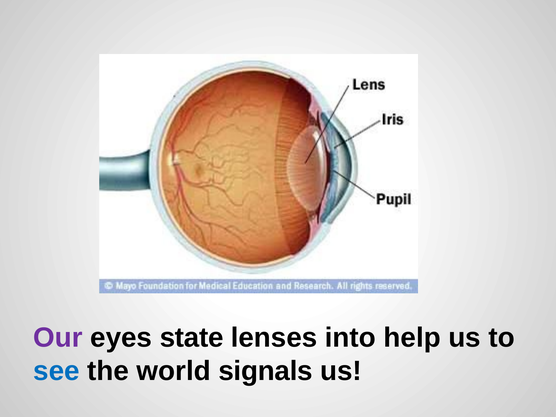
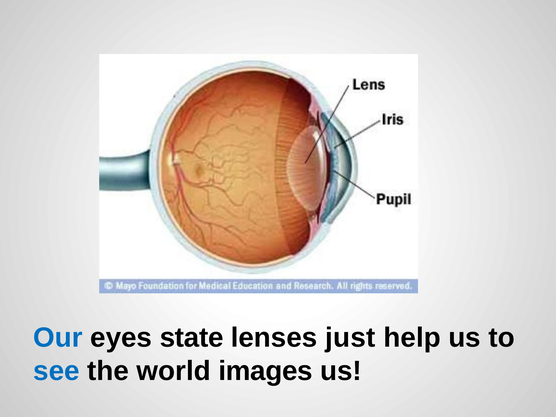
Our colour: purple -> blue
into: into -> just
signals: signals -> images
